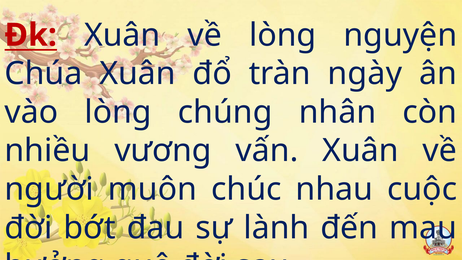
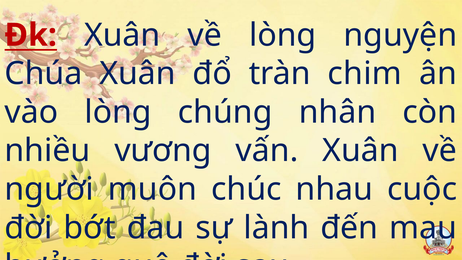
ngày: ngày -> chim
